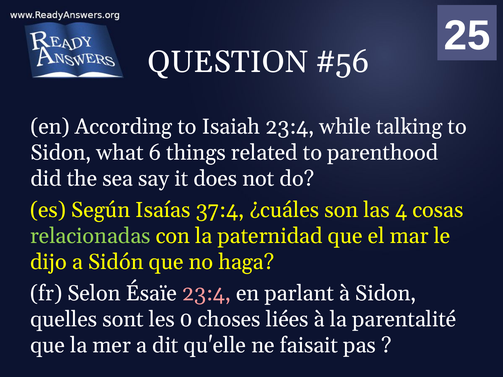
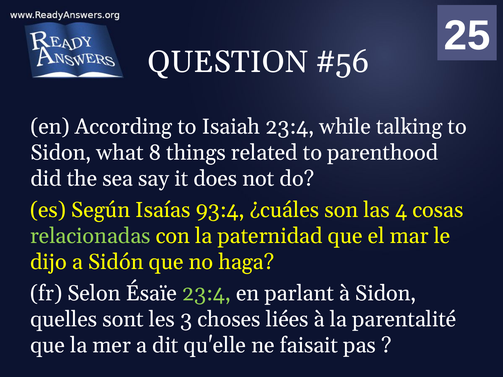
6: 6 -> 8
37:4: 37:4 -> 93:4
23:4 at (207, 294) colour: pink -> light green
0: 0 -> 3
